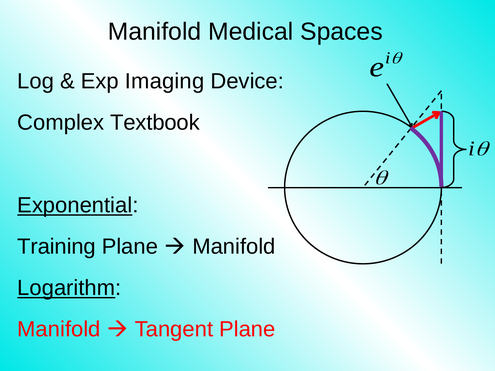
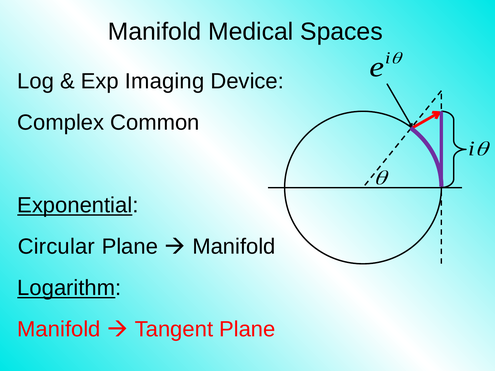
Textbook: Textbook -> Common
Training: Training -> Circular
